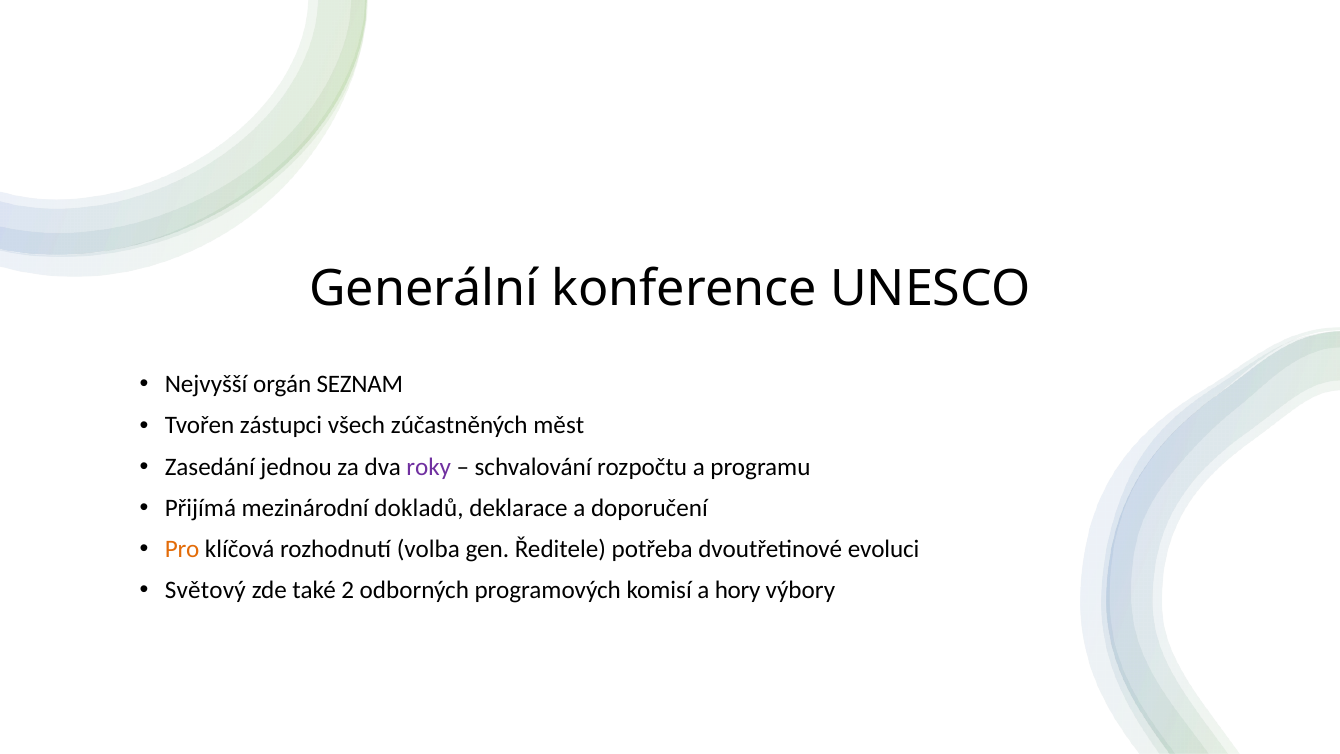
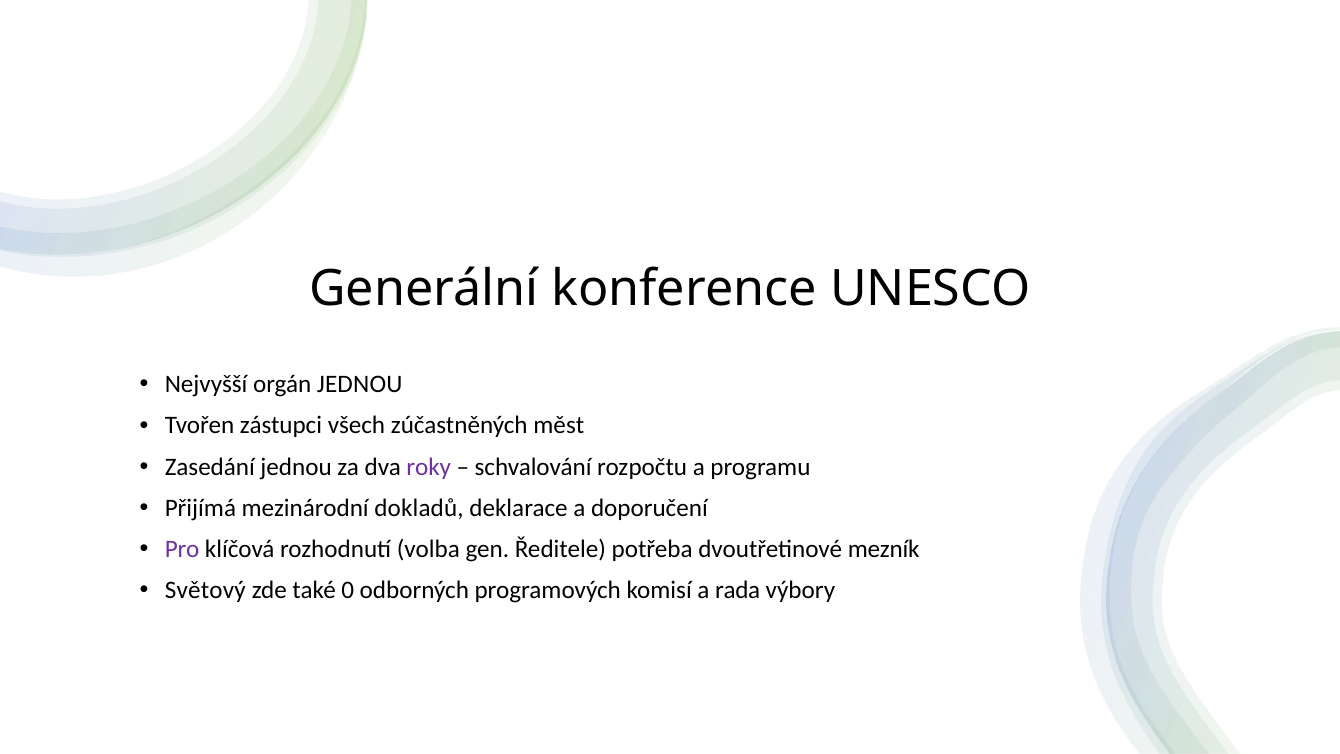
orgán SEZNAM: SEZNAM -> JEDNOU
Pro colour: orange -> purple
evoluci: evoluci -> mezník
2: 2 -> 0
hory: hory -> rada
